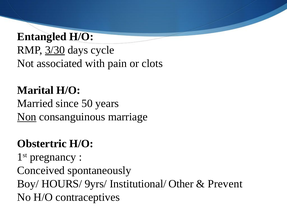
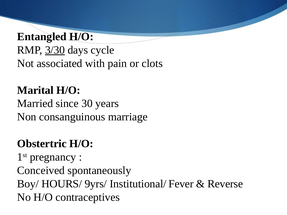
50: 50 -> 30
Non underline: present -> none
Other: Other -> Fever
Prevent: Prevent -> Reverse
